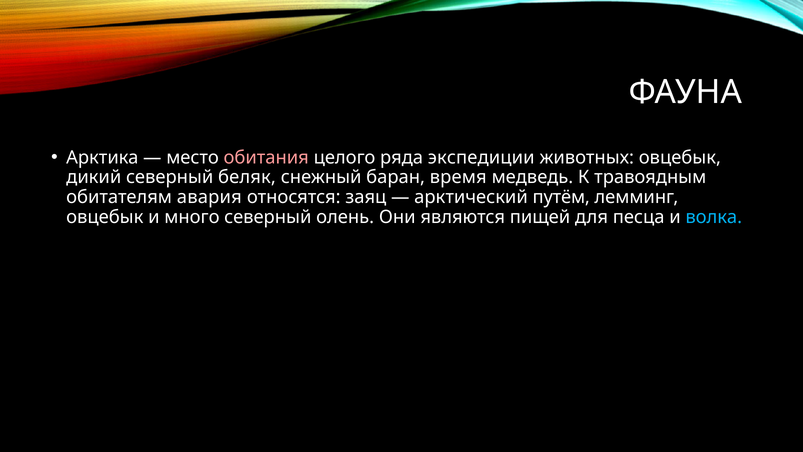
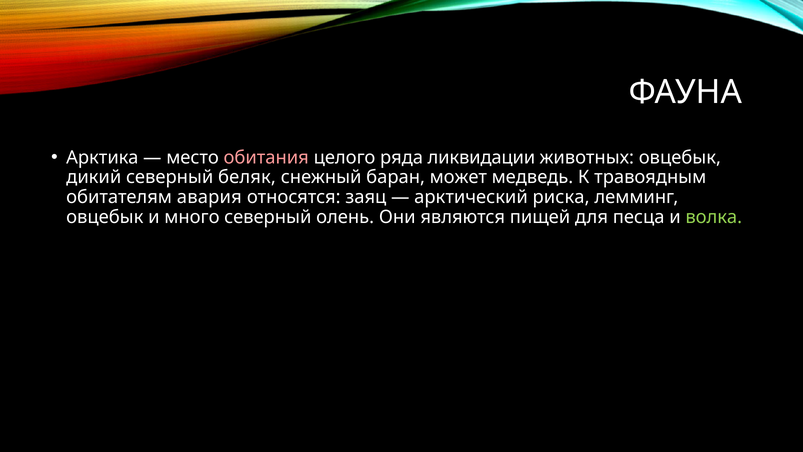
экспедиции: экспедиции -> ликвидации
время: время -> может
путём: путём -> риска
волка colour: light blue -> light green
